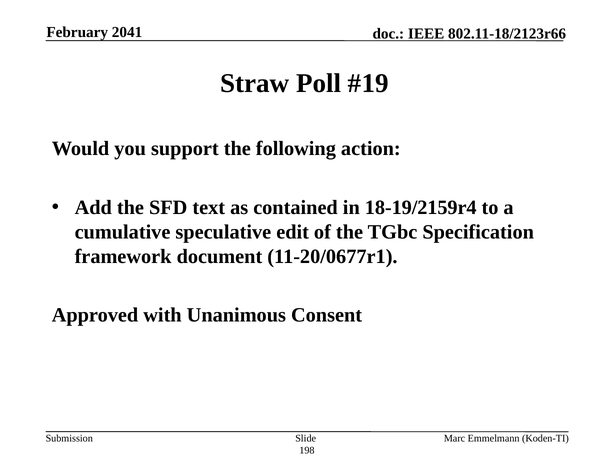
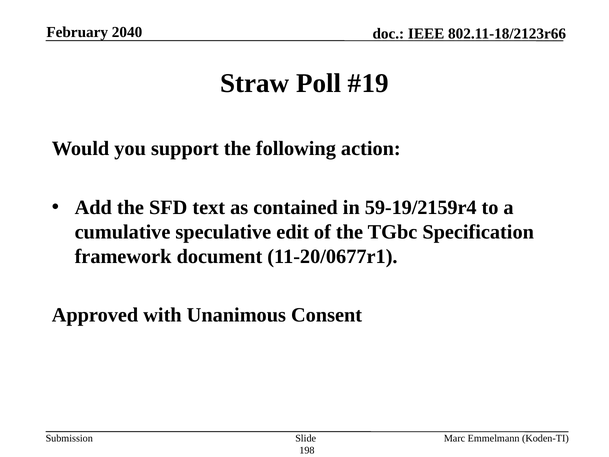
2041: 2041 -> 2040
18-19/2159r4: 18-19/2159r4 -> 59-19/2159r4
